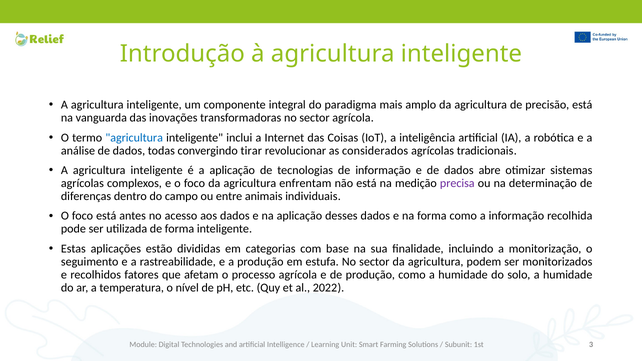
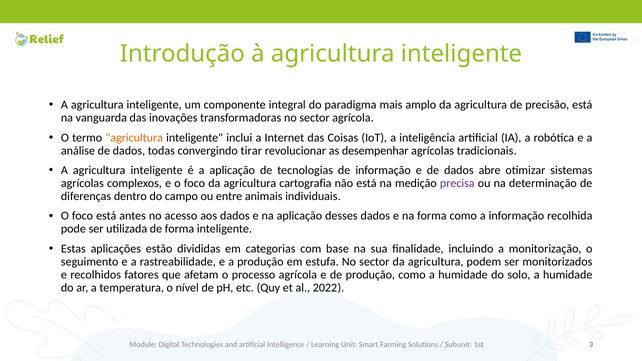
agricultura at (134, 138) colour: blue -> orange
considerados: considerados -> desempenhar
enfrentam: enfrentam -> cartografia
